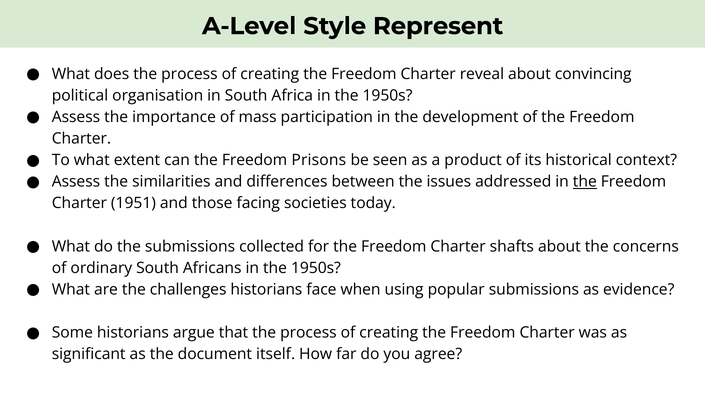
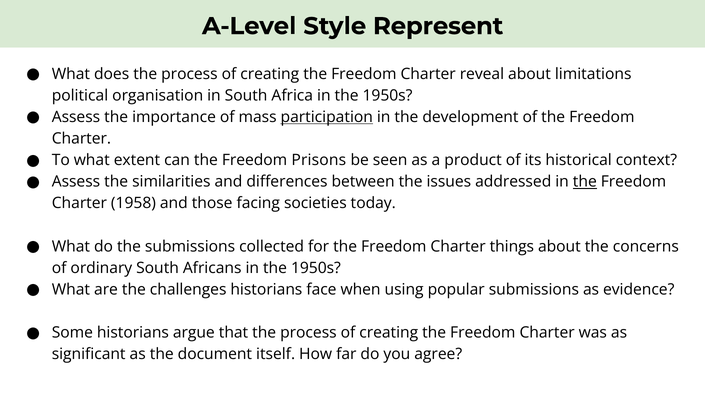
convincing: convincing -> limitations
participation underline: none -> present
1951: 1951 -> 1958
shafts: shafts -> things
